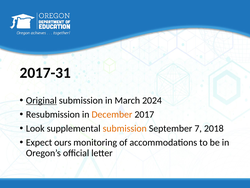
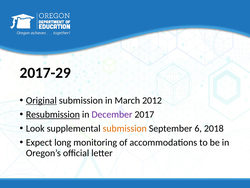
2017-31: 2017-31 -> 2017-29
2024: 2024 -> 2012
Resubmission underline: none -> present
December colour: orange -> purple
7: 7 -> 6
ours: ours -> long
